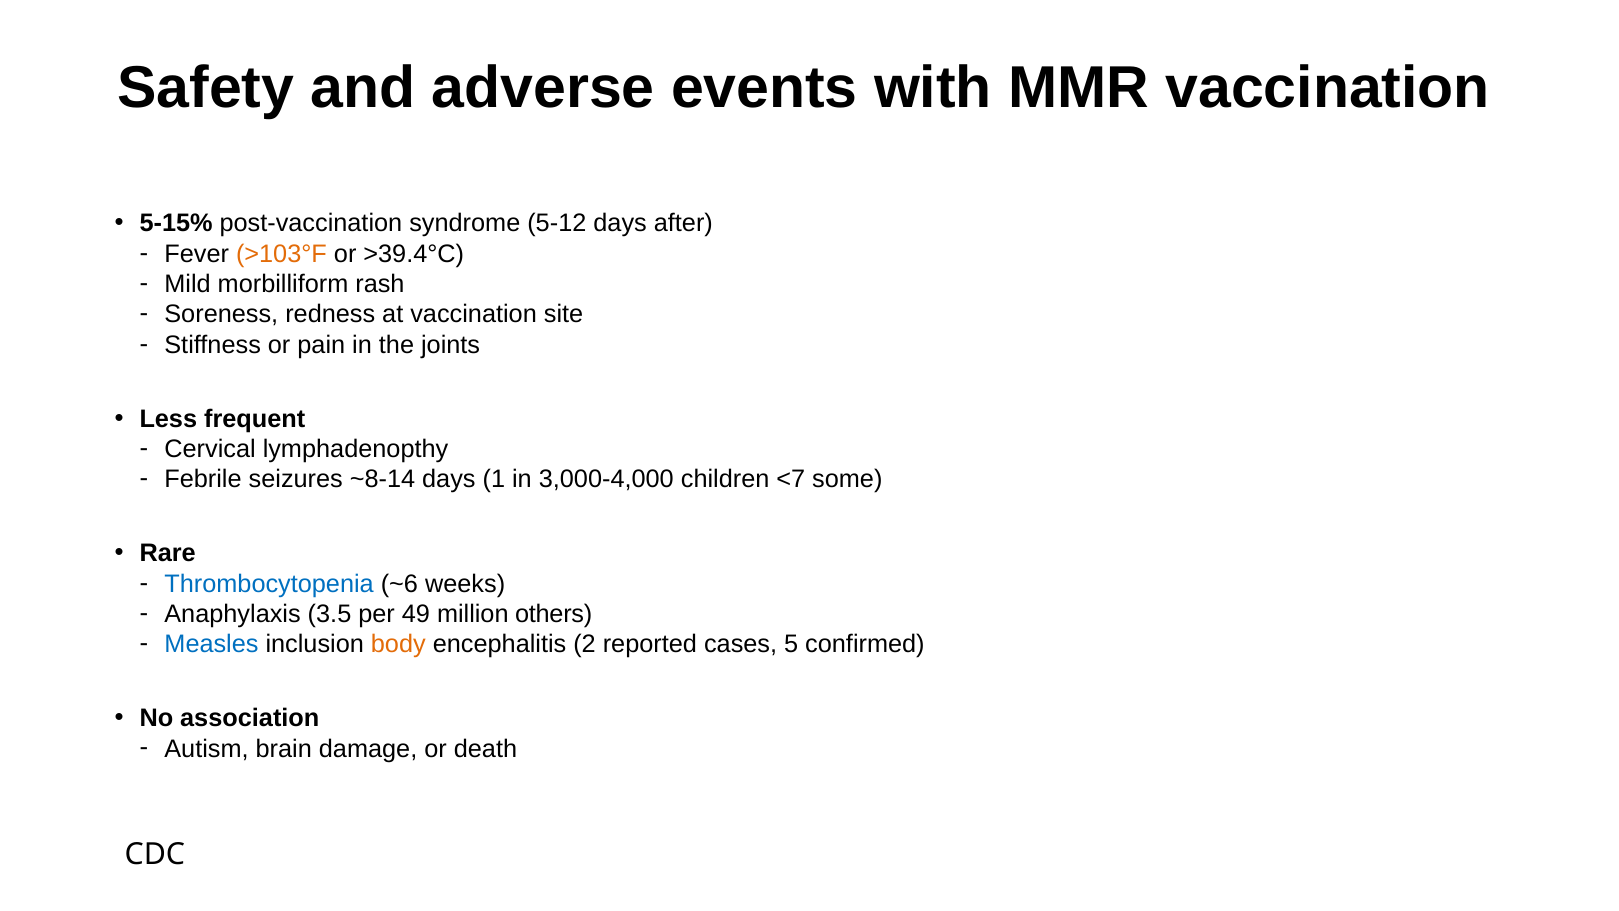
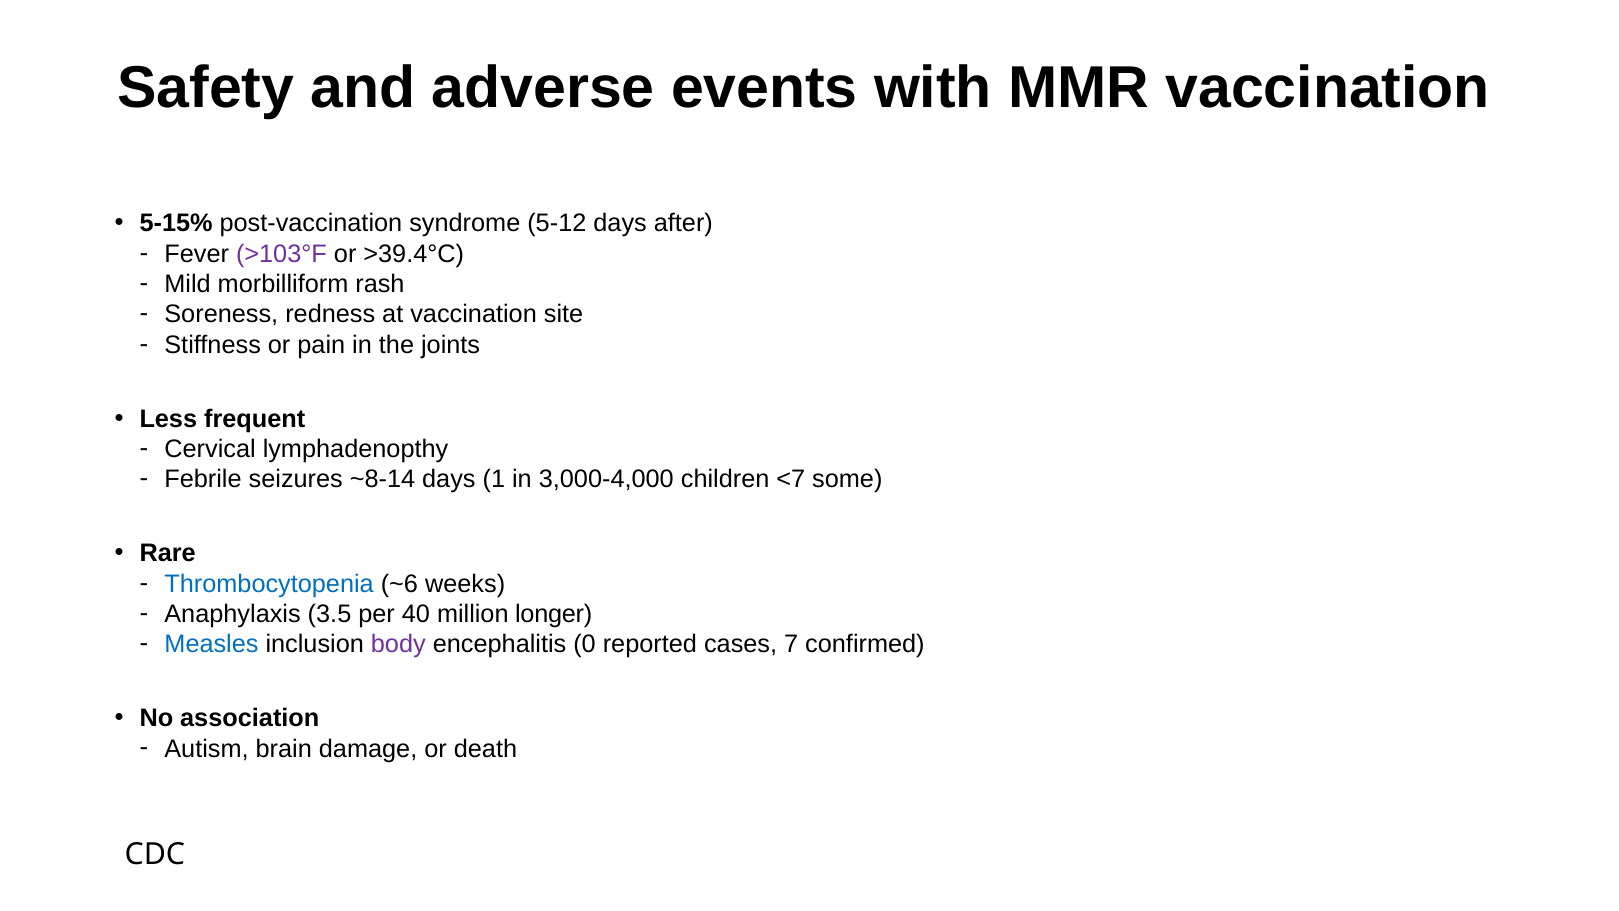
>103°F colour: orange -> purple
49: 49 -> 40
others: others -> longer
body colour: orange -> purple
2: 2 -> 0
5: 5 -> 7
